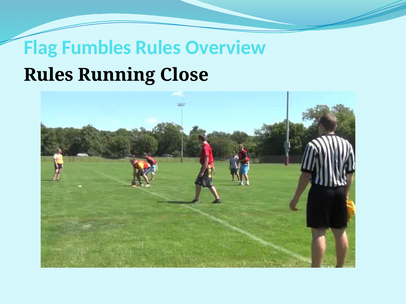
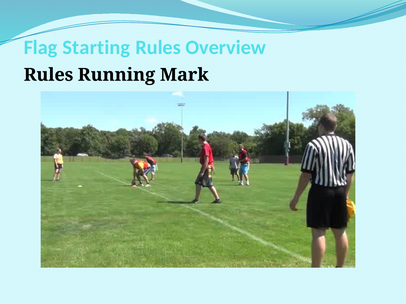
Fumbles: Fumbles -> Starting
Close: Close -> Mark
